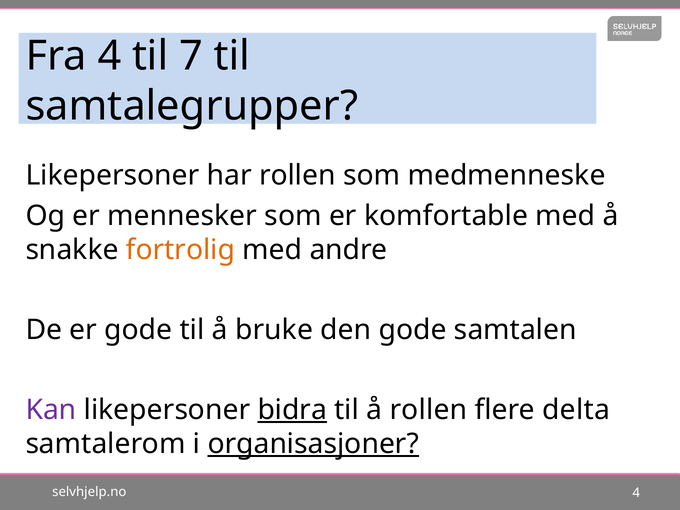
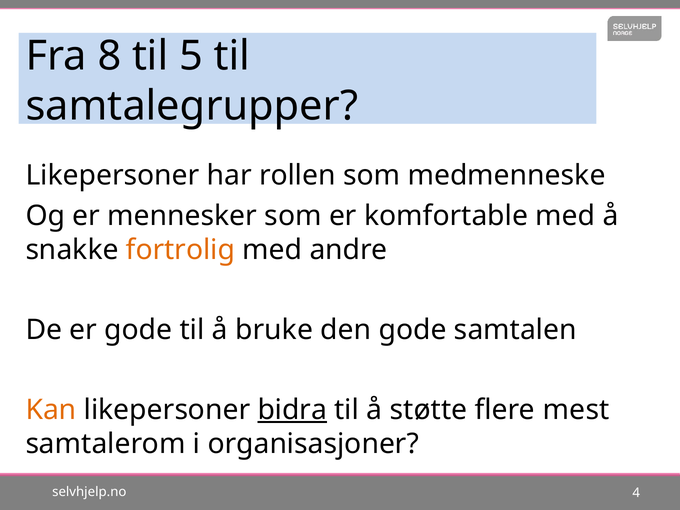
Fra 4: 4 -> 8
7: 7 -> 5
Kan colour: purple -> orange
å rollen: rollen -> støtte
delta: delta -> mest
organisasjoner underline: present -> none
